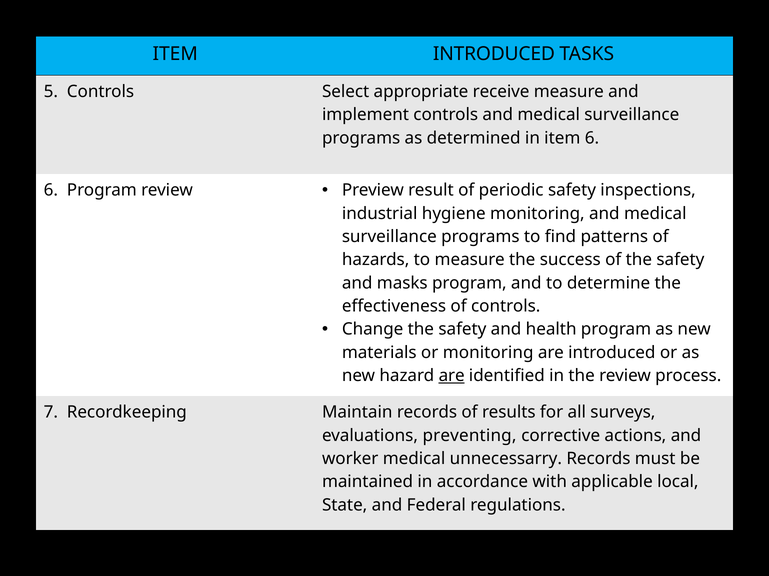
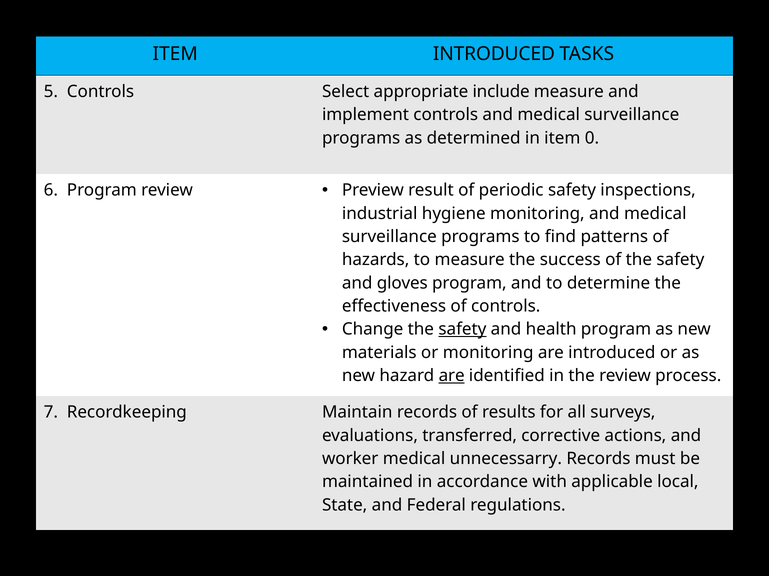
receive: receive -> include
item 6: 6 -> 0
masks: masks -> gloves
safety at (462, 330) underline: none -> present
preventing: preventing -> transferred
